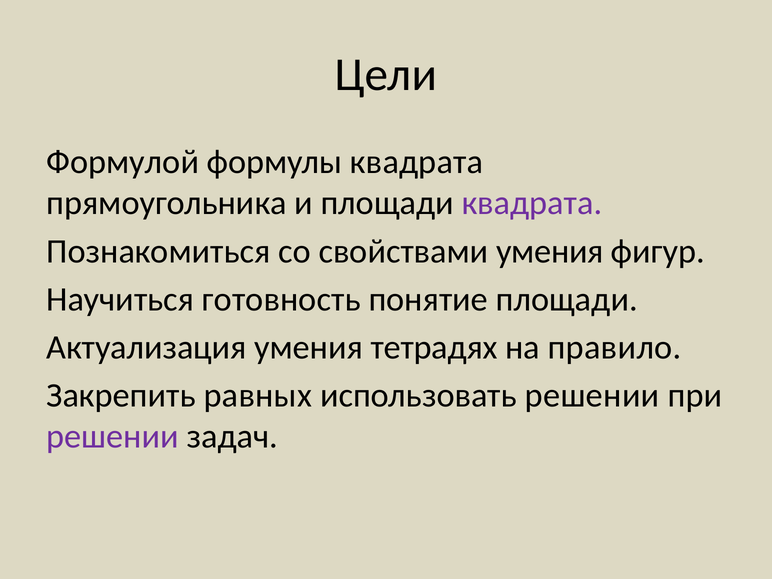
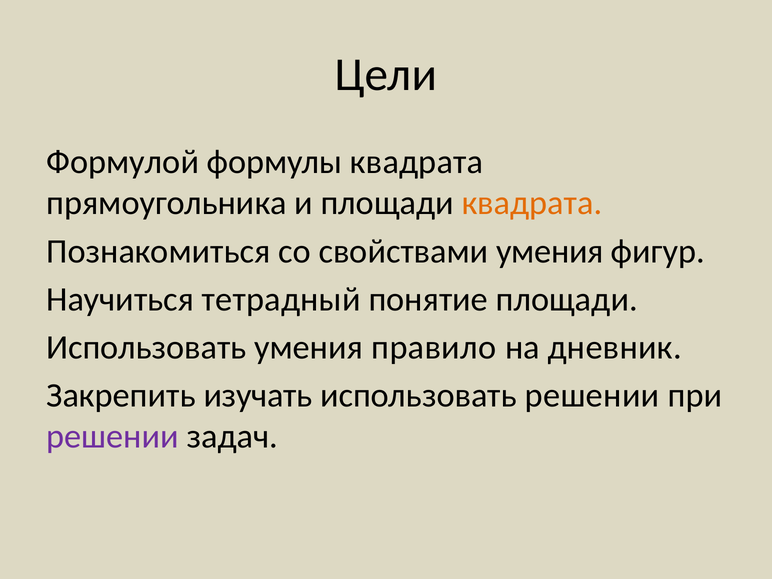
квадрата at (532, 203) colour: purple -> orange
готовность: готовность -> тетрадный
Актуализация at (146, 347): Актуализация -> Использовать
тетрадях: тетрадях -> правило
правило: правило -> дневник
равных: равных -> изучать
